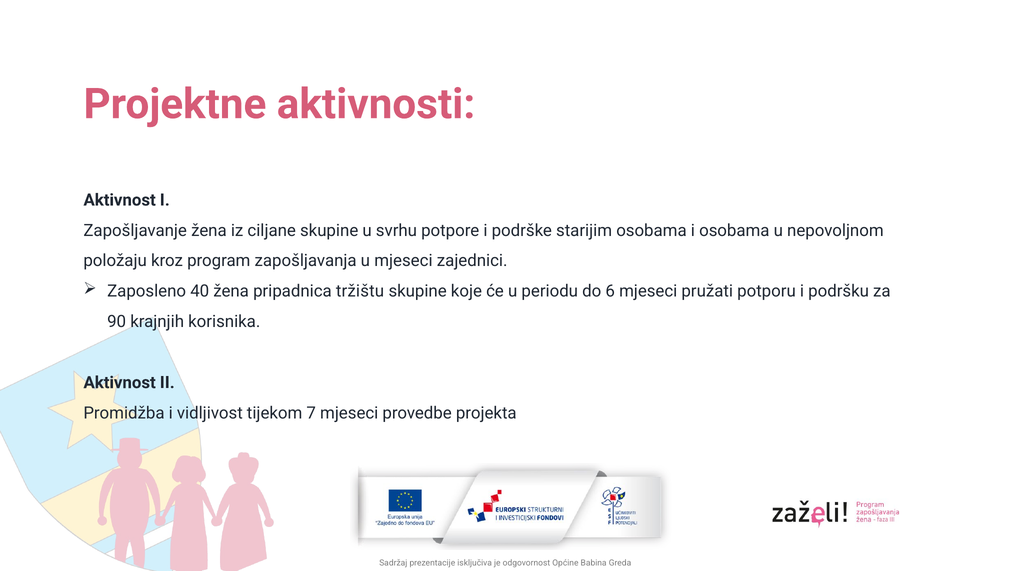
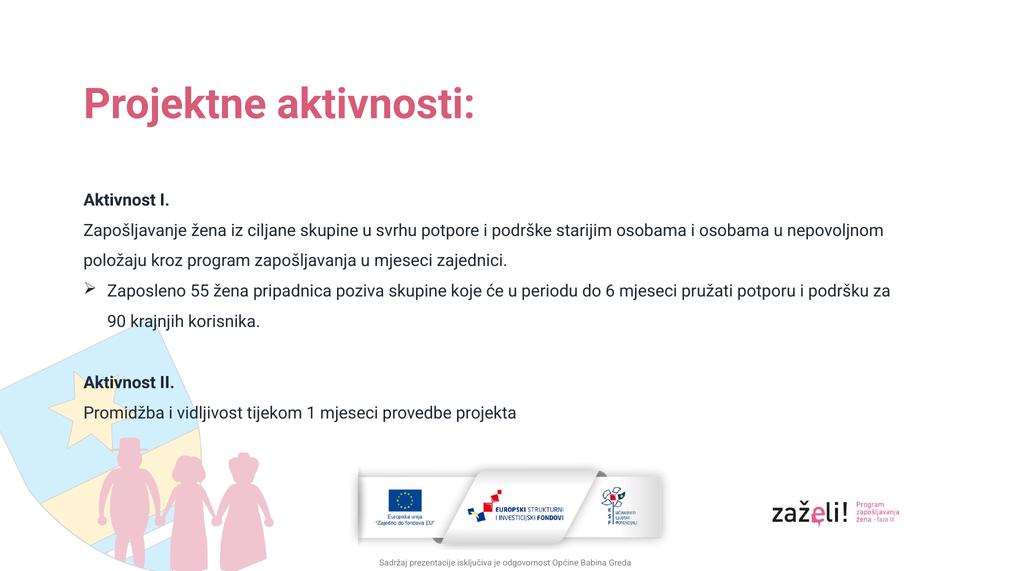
40: 40 -> 55
tržištu: tržištu -> poziva
7: 7 -> 1
